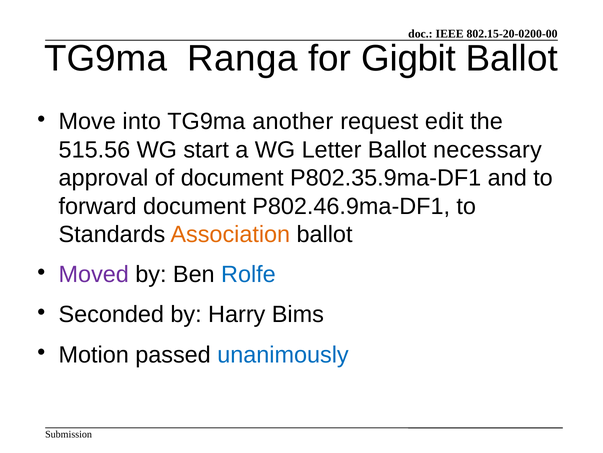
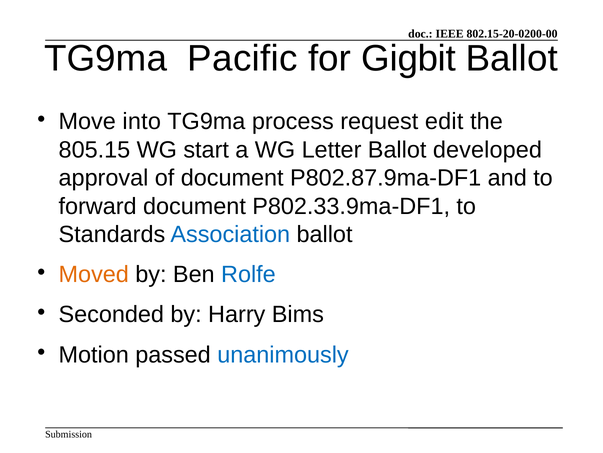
Ranga: Ranga -> Pacific
another: another -> process
515.56: 515.56 -> 805.15
necessary: necessary -> developed
P802.35.9ma-DF1: P802.35.9ma-DF1 -> P802.87.9ma-DF1
P802.46.9ma-DF1: P802.46.9ma-DF1 -> P802.33.9ma-DF1
Association colour: orange -> blue
Moved colour: purple -> orange
